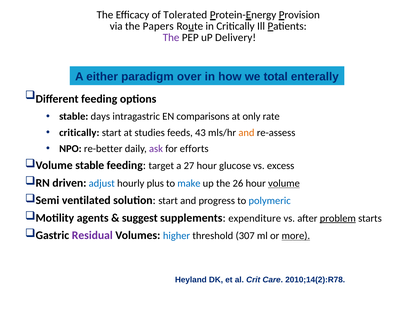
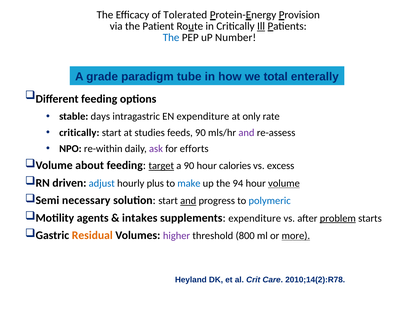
Papers: Papers -> Patient
Ill underline: none -> present
The at (171, 37) colour: purple -> blue
Delivery: Delivery -> Number
either: either -> grade
over: over -> tube
EN comparisons: comparisons -> expenditure
feeds 43: 43 -> 90
and at (246, 133) colour: orange -> purple
re-better: re-better -> re-within
Volume stable: stable -> about
target underline: none -> present
a 27: 27 -> 90
glucose: glucose -> calories
26: 26 -> 94
ventilated: ventilated -> necessary
and at (188, 201) underline: none -> present
suggest: suggest -> intakes
Residual colour: purple -> orange
higher colour: blue -> purple
307: 307 -> 800
